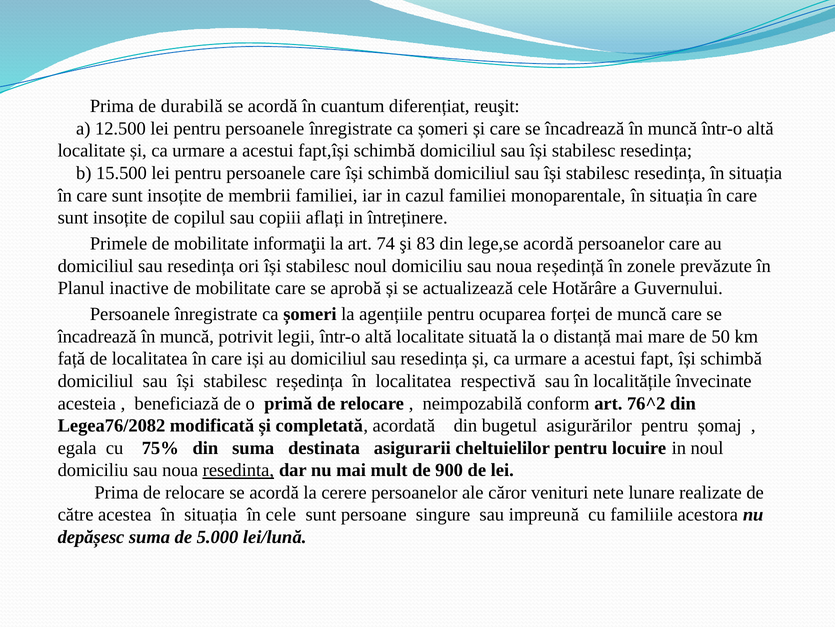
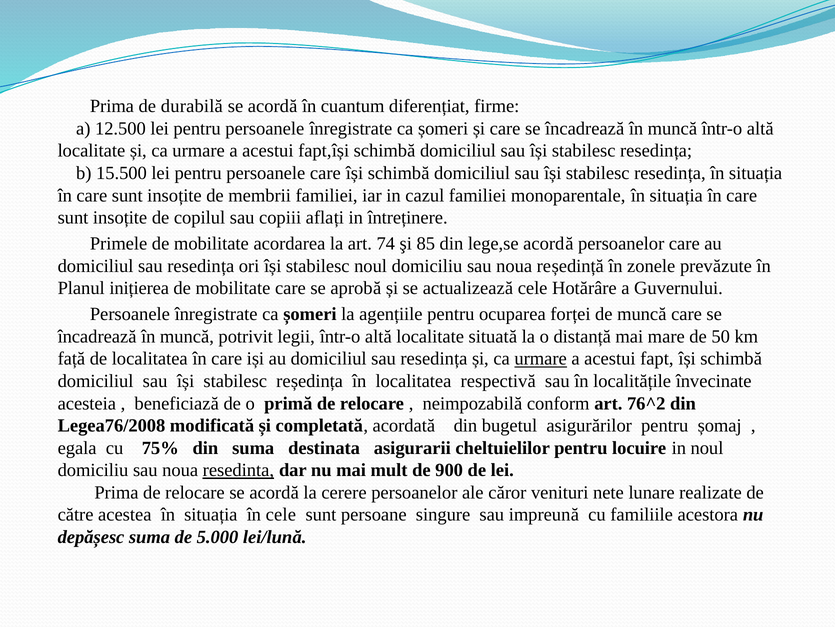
reuşit: reuşit -> firme
informaţii: informaţii -> acordarea
83: 83 -> 85
inactive: inactive -> inițierea
urmare at (541, 358) underline: none -> present
Legea76/2082: Legea76/2082 -> Legea76/2008
